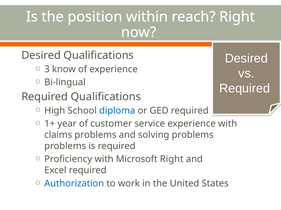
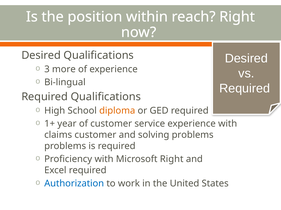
know: know -> more
diploma colour: blue -> orange
claims problems: problems -> customer
